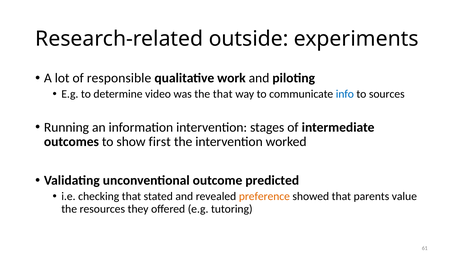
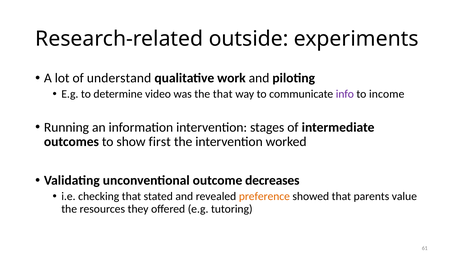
responsible: responsible -> understand
info colour: blue -> purple
sources: sources -> income
predicted: predicted -> decreases
